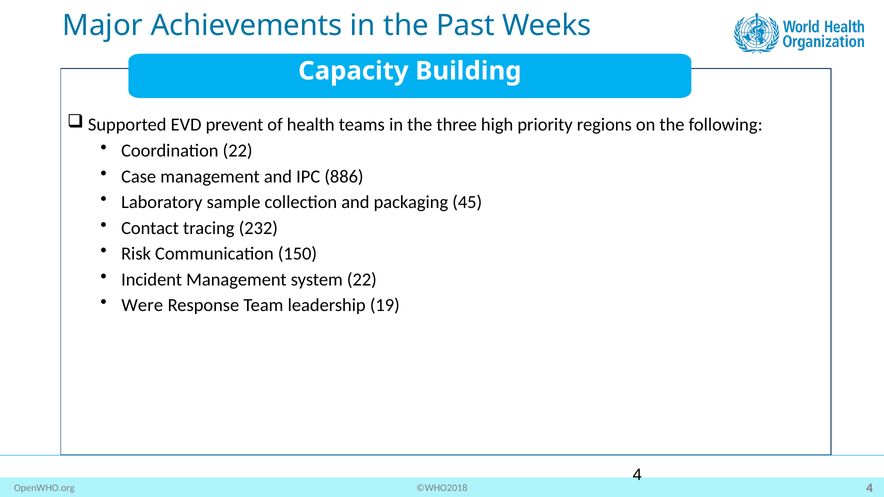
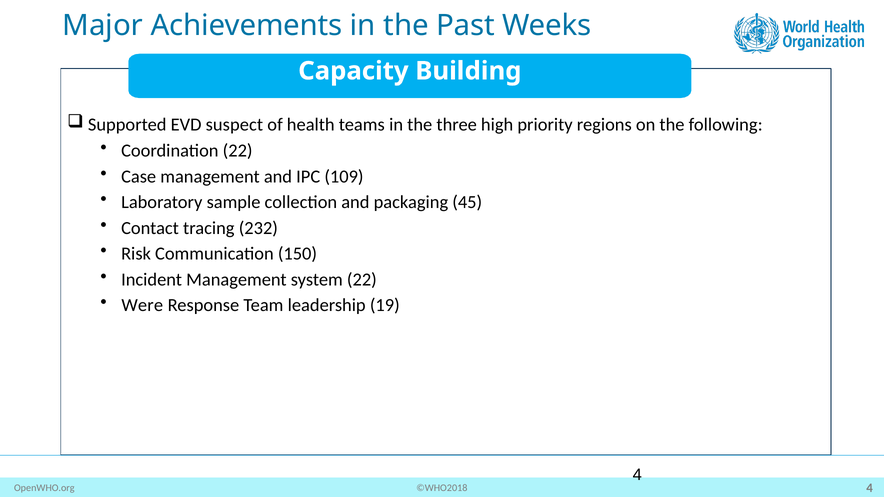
prevent: prevent -> suspect
886: 886 -> 109
